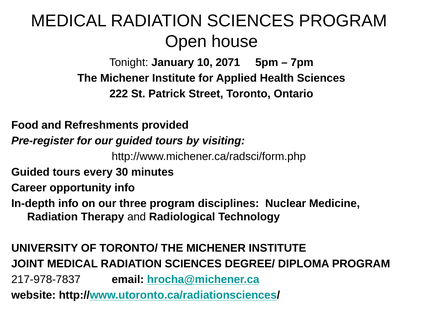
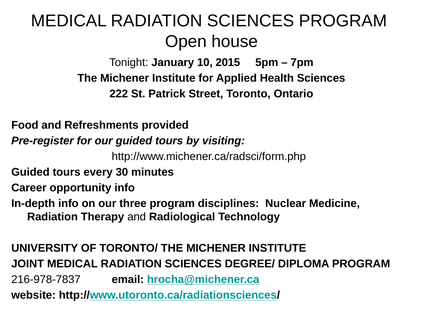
2071: 2071 -> 2015
217-978-7837: 217-978-7837 -> 216-978-7837
